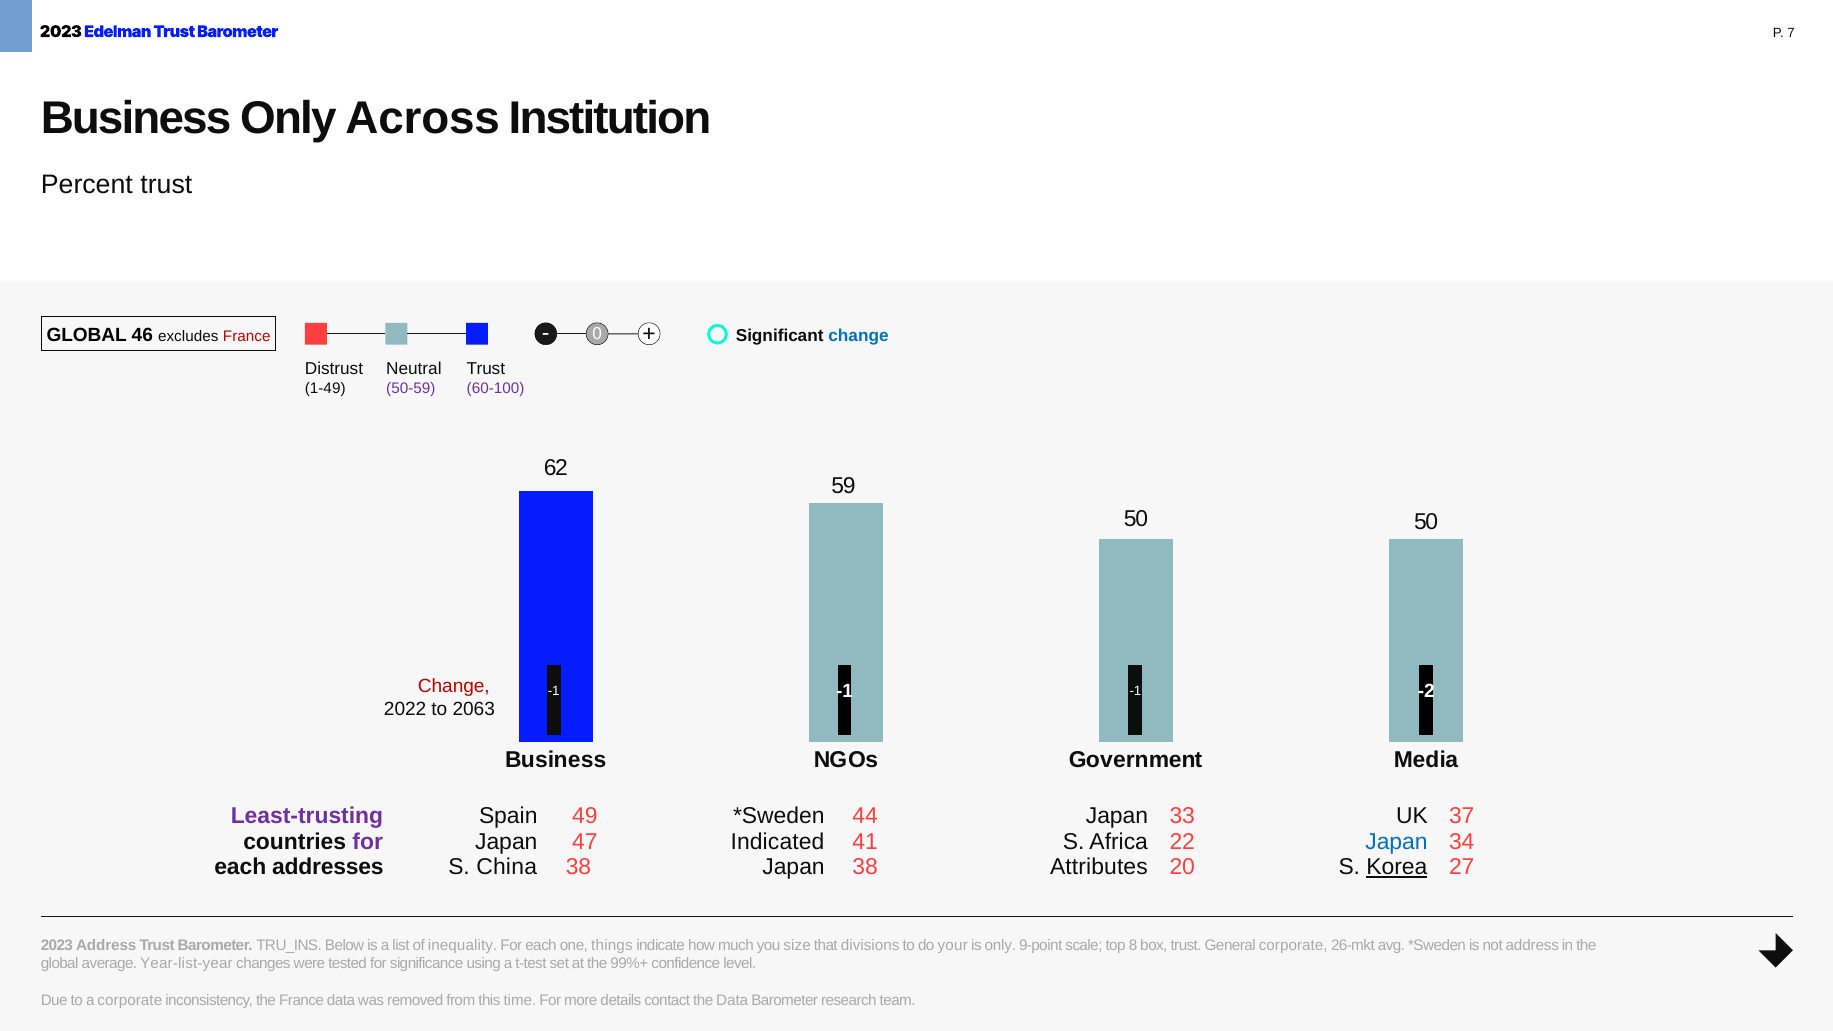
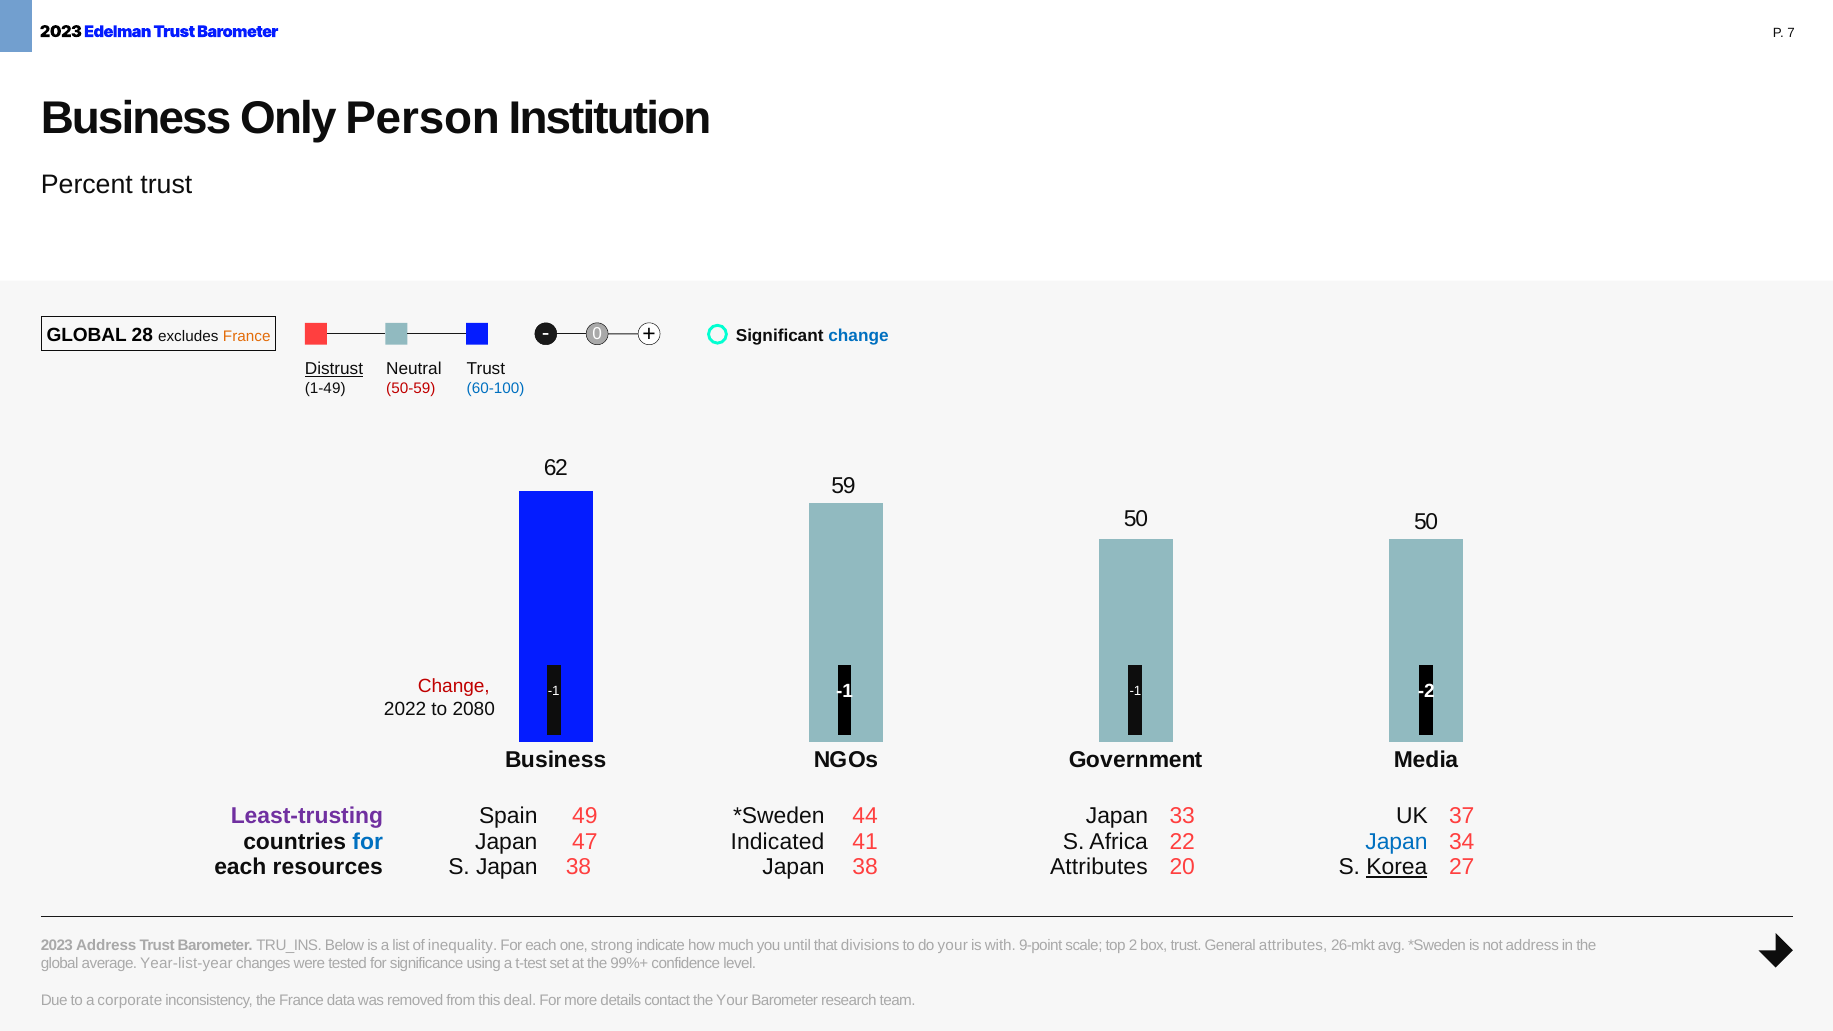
Across: Across -> Person
46: 46 -> 28
France at (247, 336) colour: red -> orange
Distrust underline: none -> present
50-59 colour: purple -> red
60-100 colour: purple -> blue
2063: 2063 -> 2080
for at (368, 842) colour: purple -> blue
addresses: addresses -> resources
S China: China -> Japan
things: things -> strong
size: size -> until
is only: only -> with
8: 8 -> 2
General corporate: corporate -> attributes
time: time -> deal
the Data: Data -> Your
